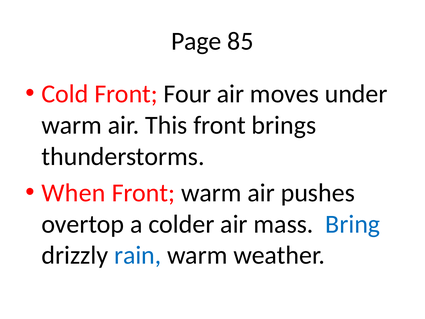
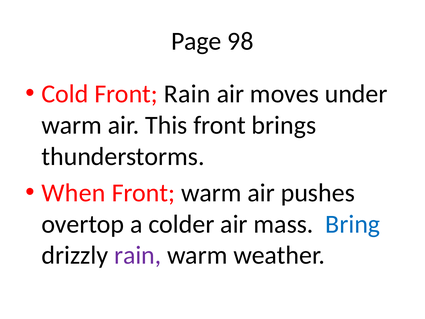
85: 85 -> 98
Front Four: Four -> Rain
rain at (138, 255) colour: blue -> purple
